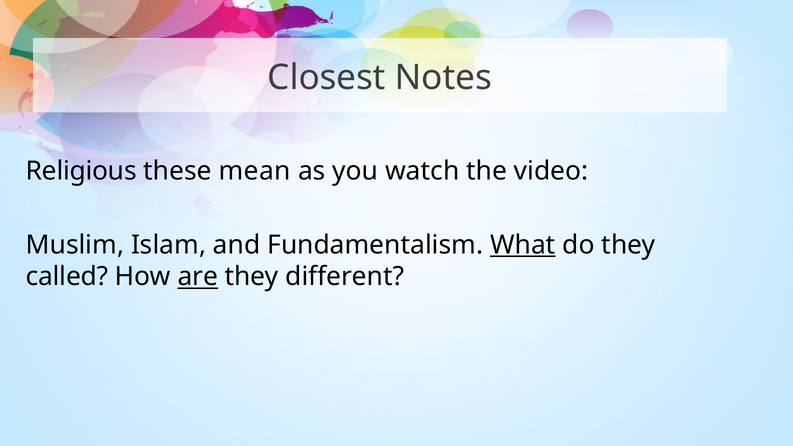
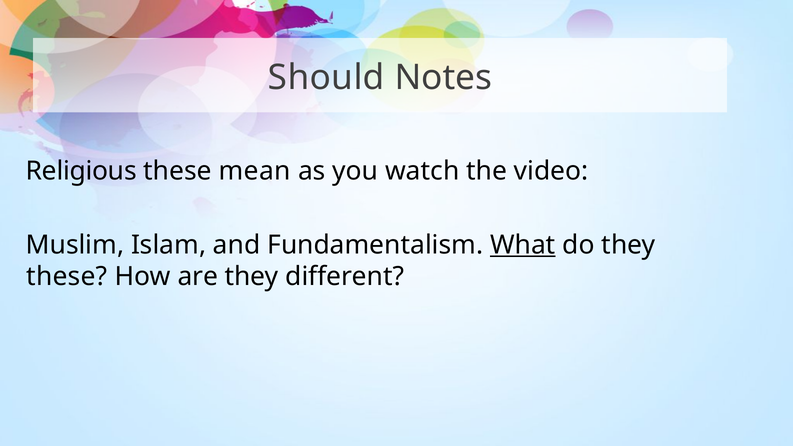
Closest: Closest -> Should
called at (67, 277): called -> these
are underline: present -> none
